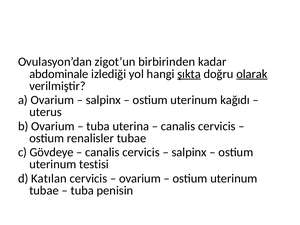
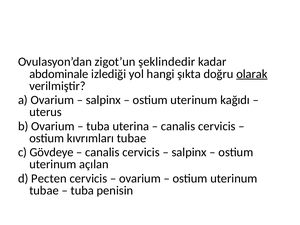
birbirinden: birbirinden -> şeklindedir
şıkta underline: present -> none
renalisler: renalisler -> kıvrımları
testisi: testisi -> açılan
Katılan: Katılan -> Pecten
